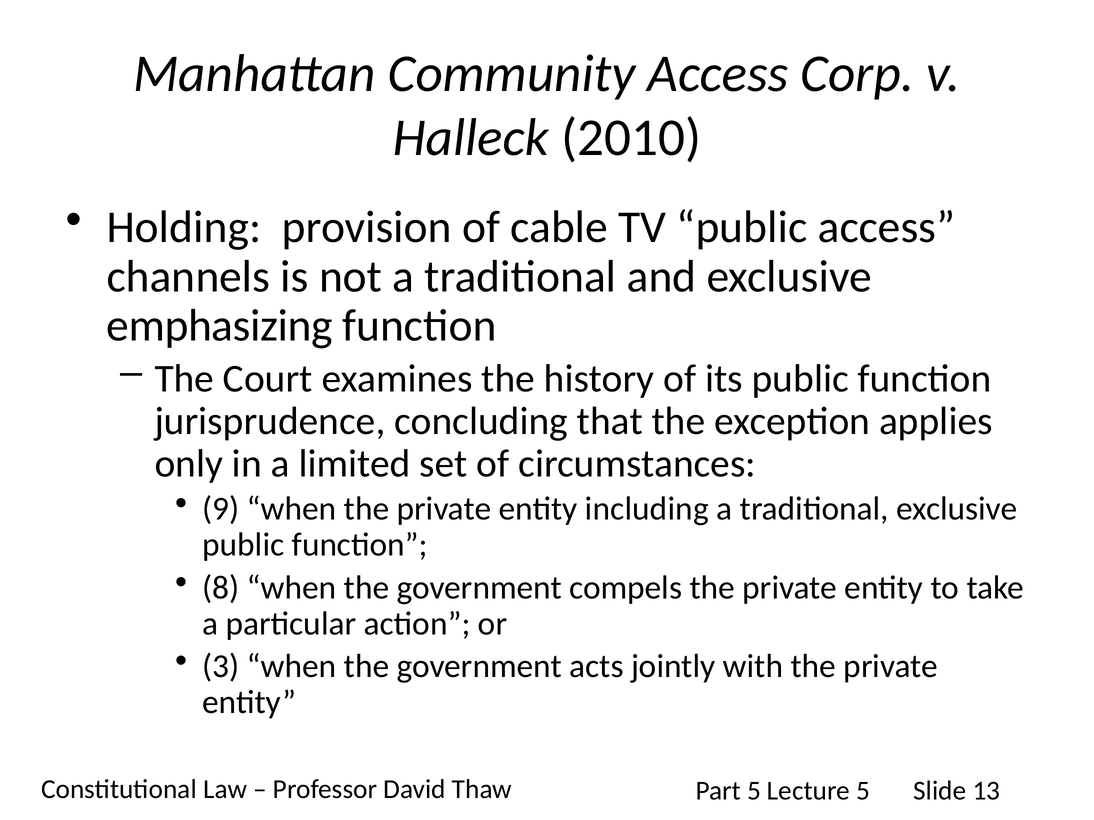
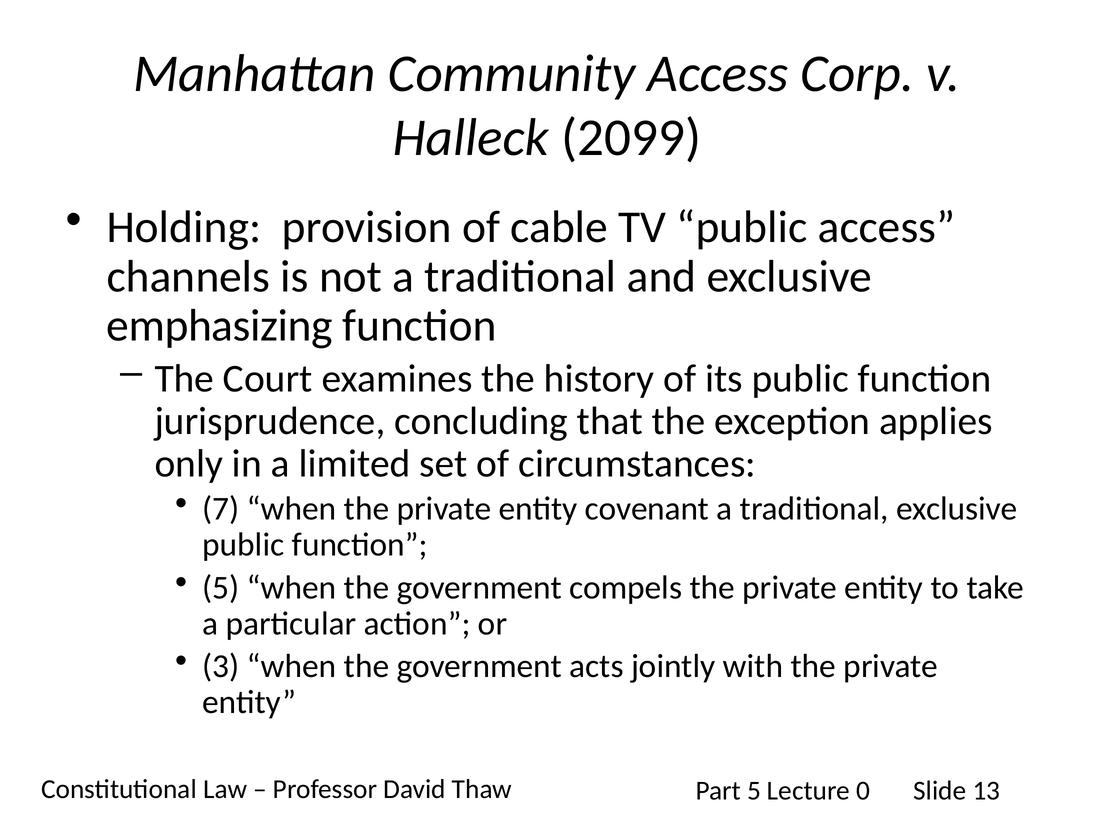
2010: 2010 -> 2099
9: 9 -> 7
including: including -> covenant
8 at (221, 588): 8 -> 5
5 at (863, 791): 5 -> 0
